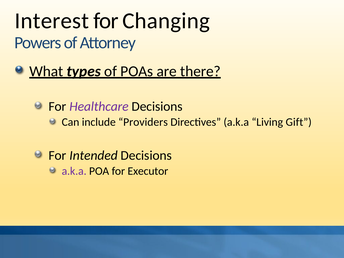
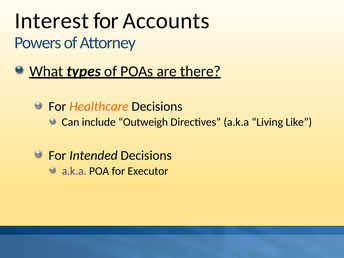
Changing: Changing -> Accounts
Healthcare colour: purple -> orange
Providers: Providers -> Outweigh
Gift: Gift -> Like
